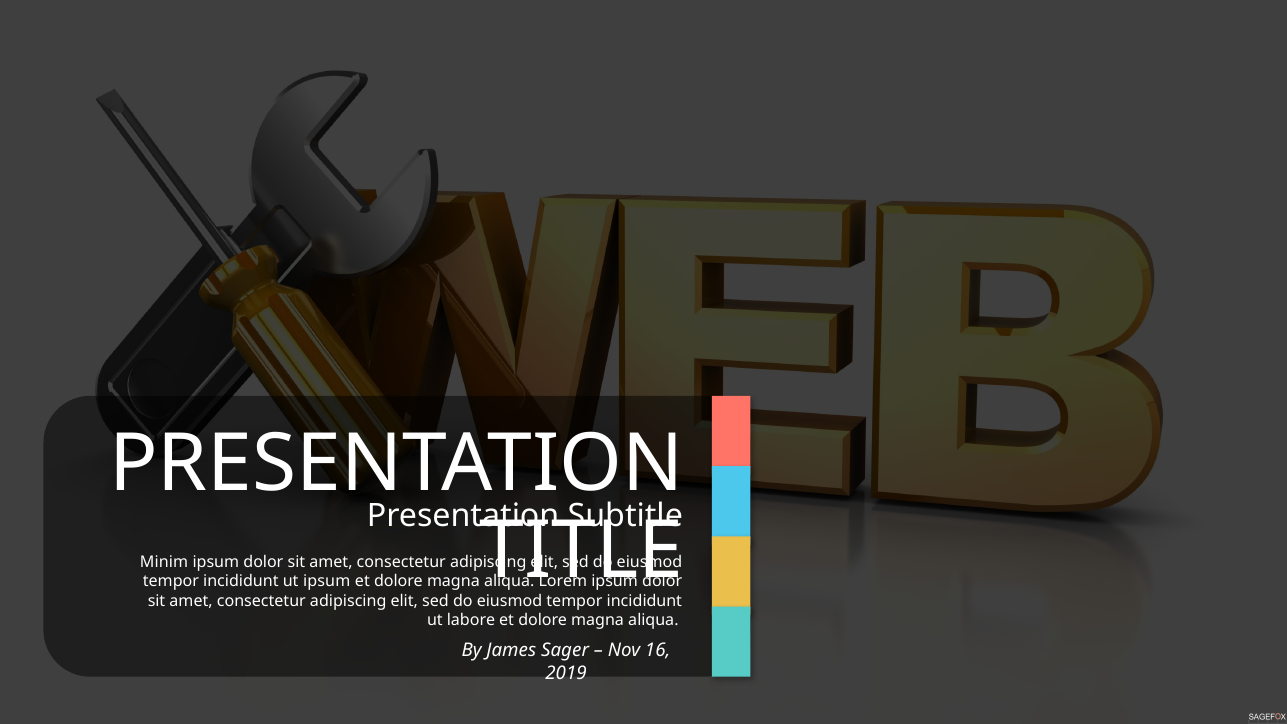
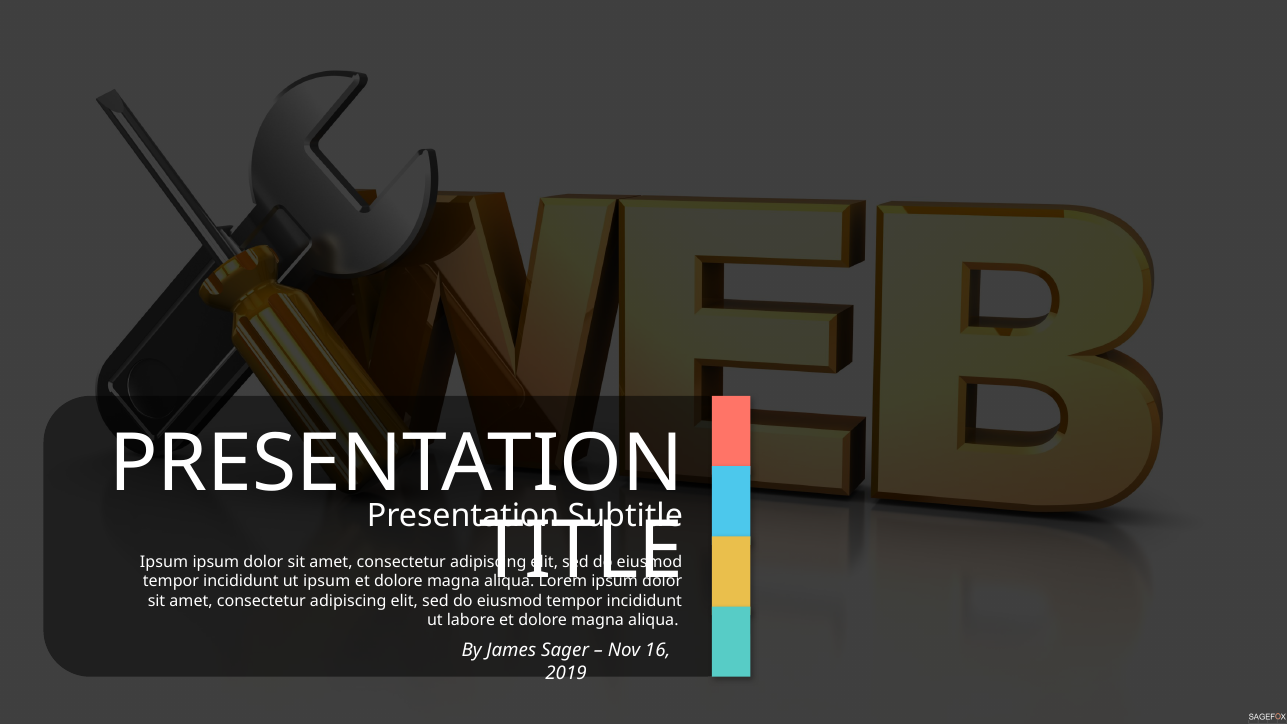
Minim at (164, 562): Minim -> Ipsum
